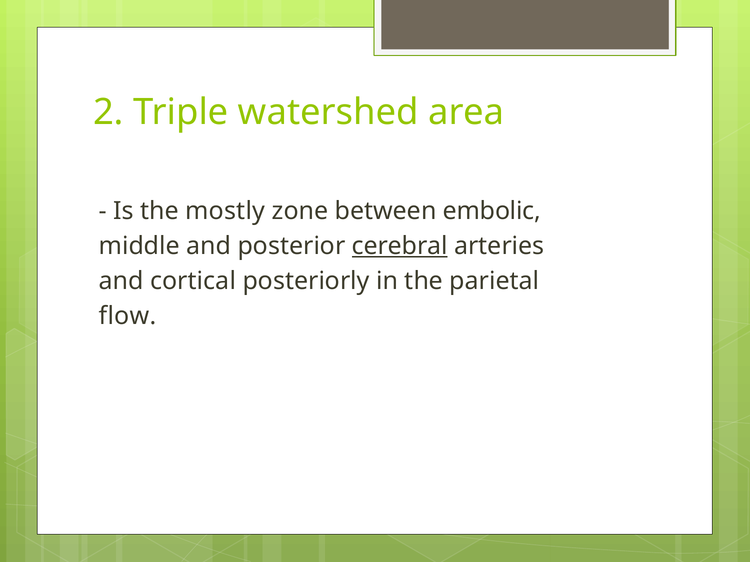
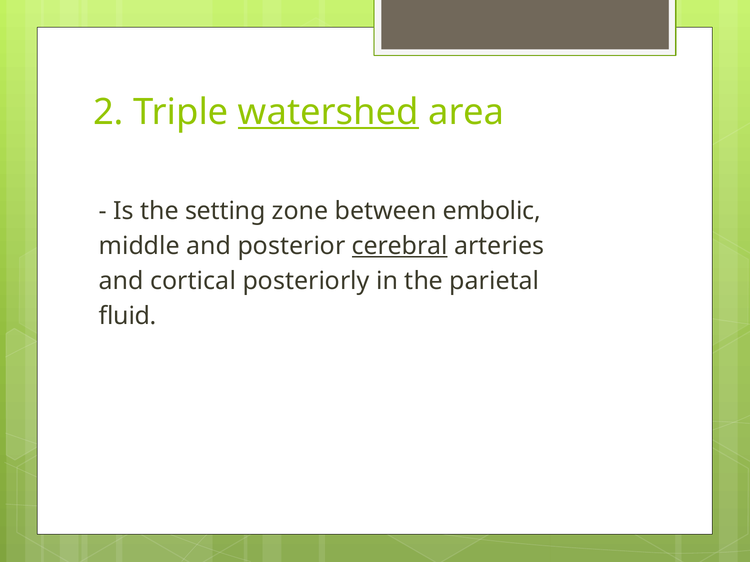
watershed underline: none -> present
mostly: mostly -> setting
flow: flow -> fluid
